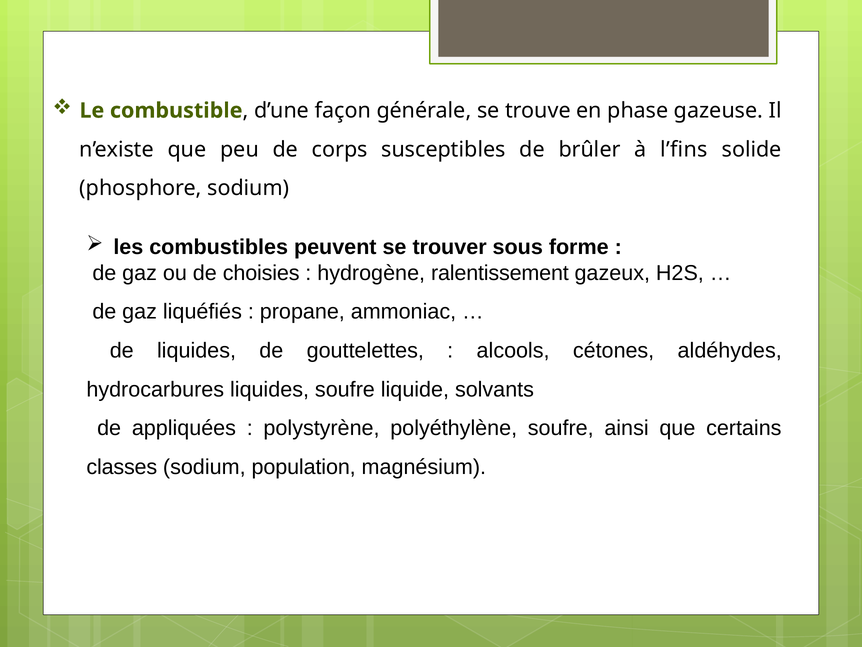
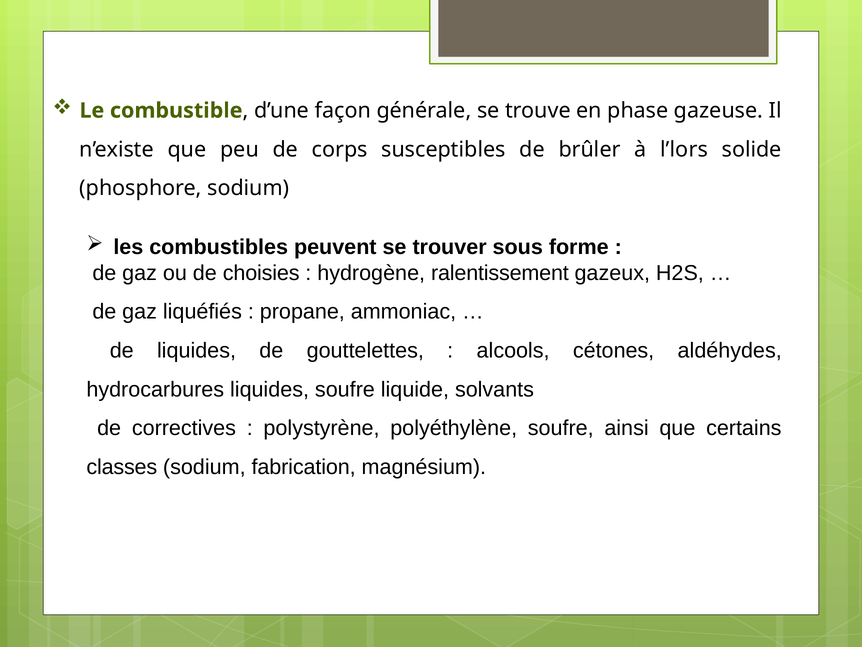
l’fins: l’fins -> l’lors
appliquées: appliquées -> correctives
population: population -> fabrication
